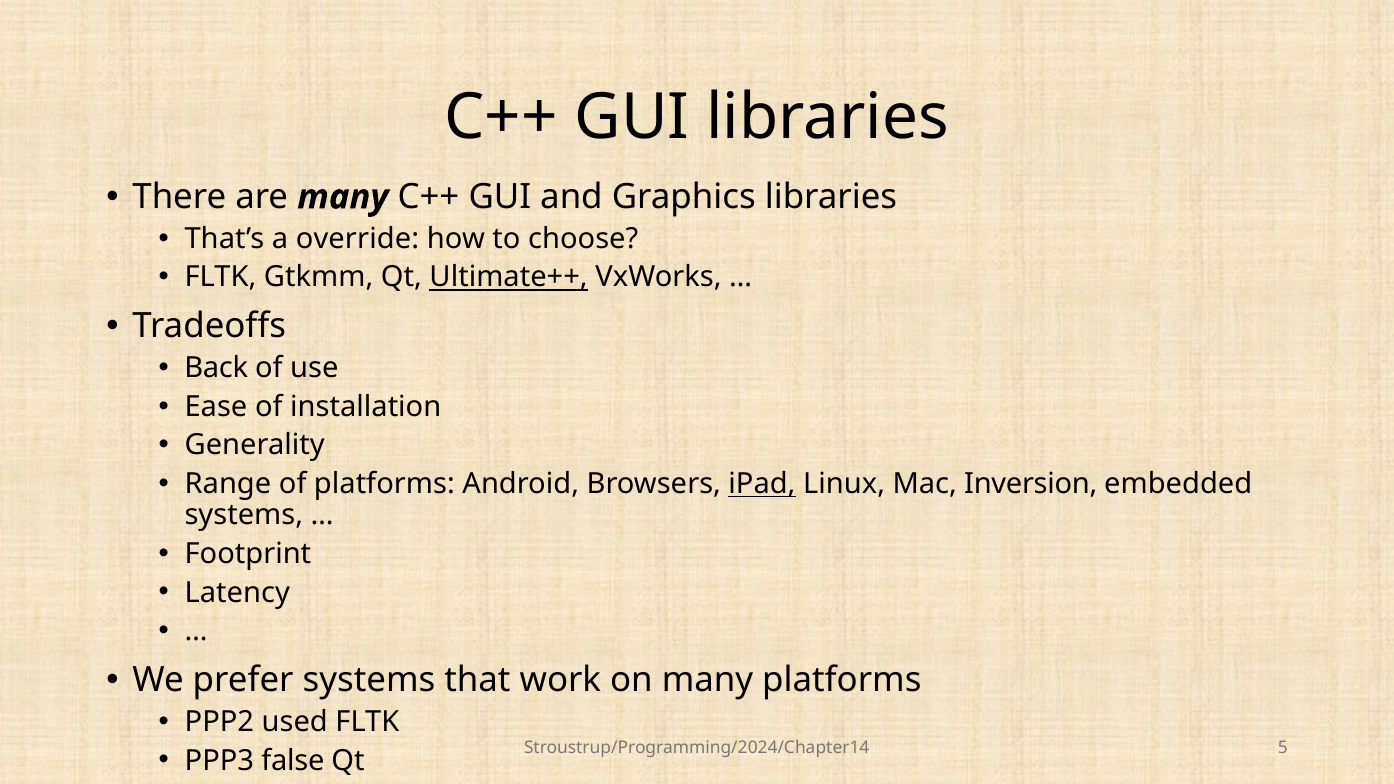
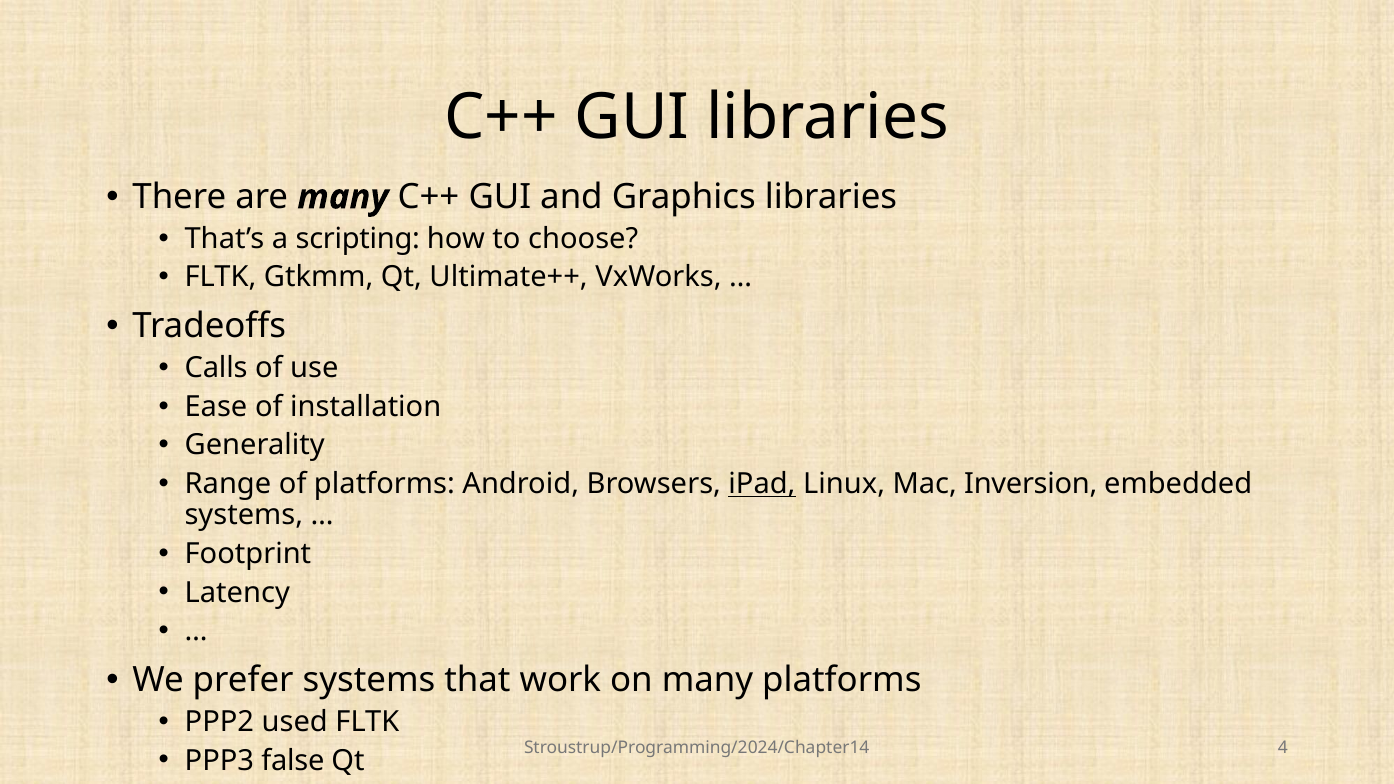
override: override -> scripting
Ultimate++ underline: present -> none
Back: Back -> Calls
5: 5 -> 4
